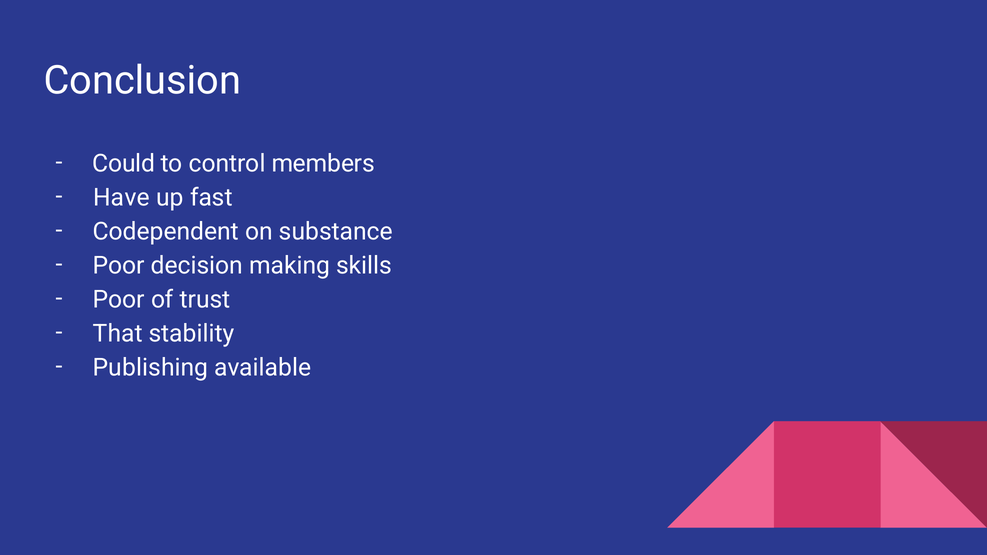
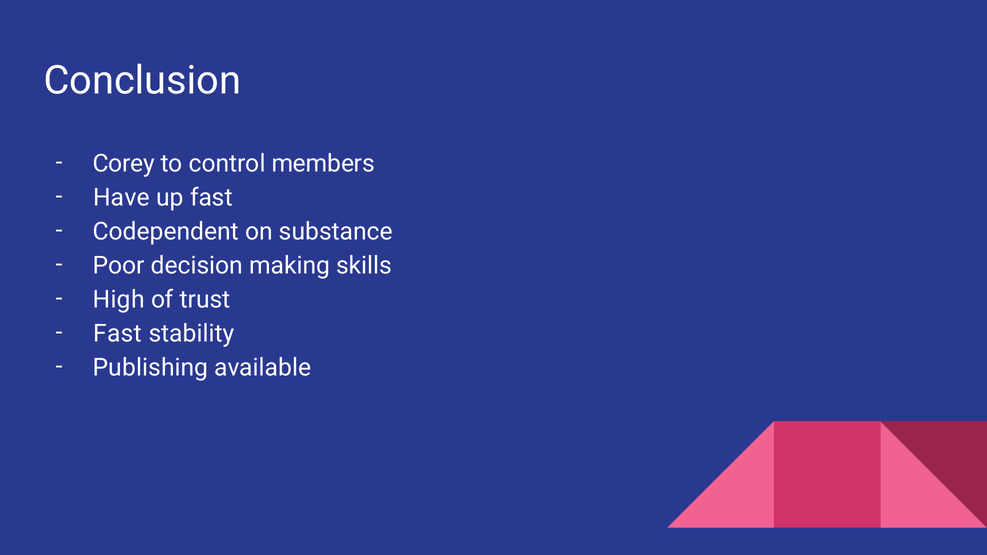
Could: Could -> Corey
Poor at (119, 300): Poor -> High
That at (118, 334): That -> Fast
